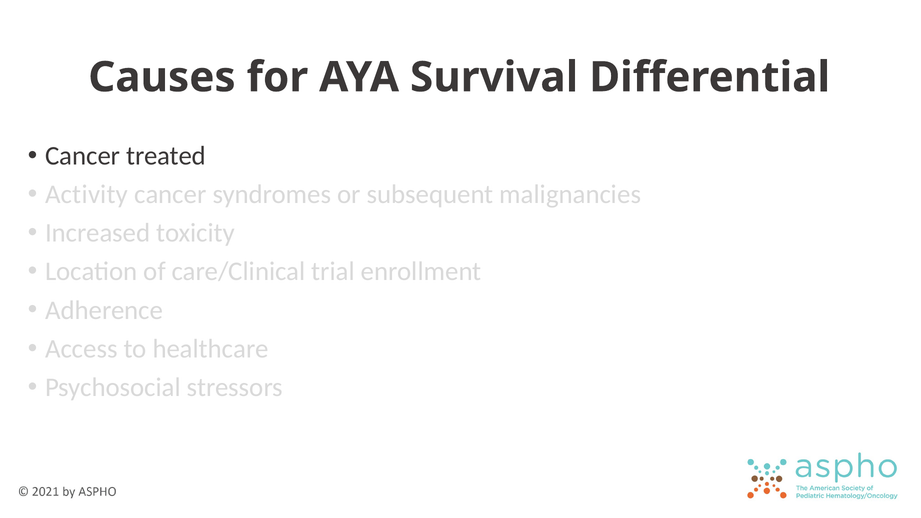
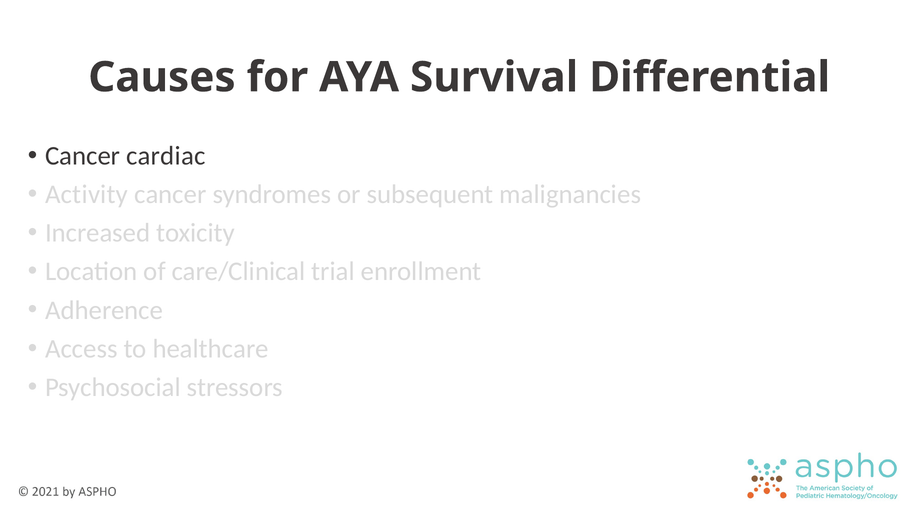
treated: treated -> cardiac
